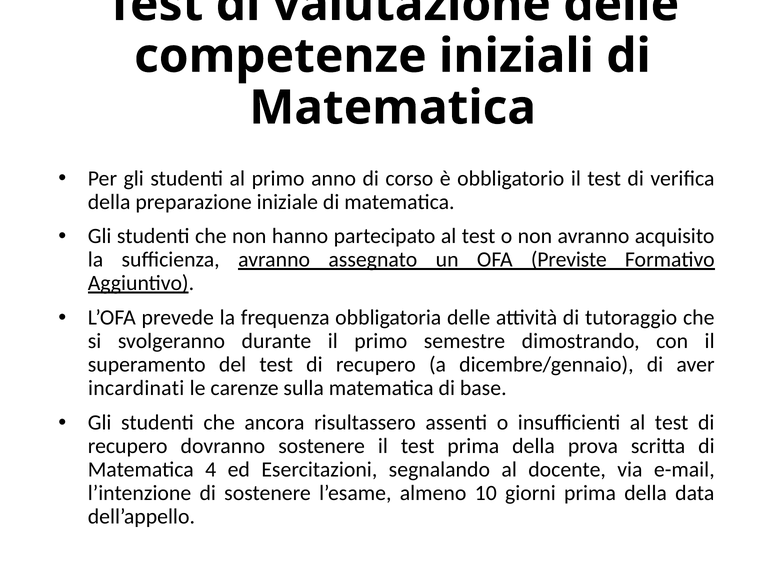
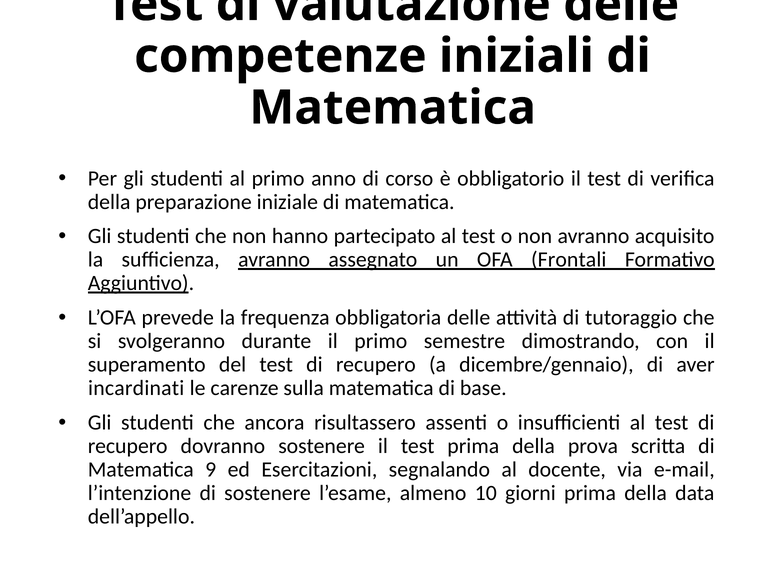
Previste: Previste -> Frontali
4: 4 -> 9
